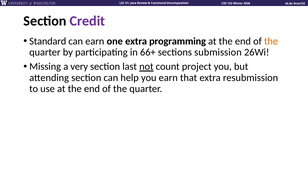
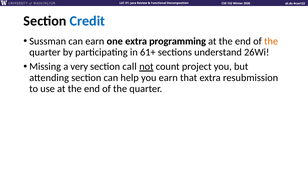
Credit colour: purple -> blue
Standard: Standard -> Sussman
66+: 66+ -> 61+
submission: submission -> understand
last: last -> call
